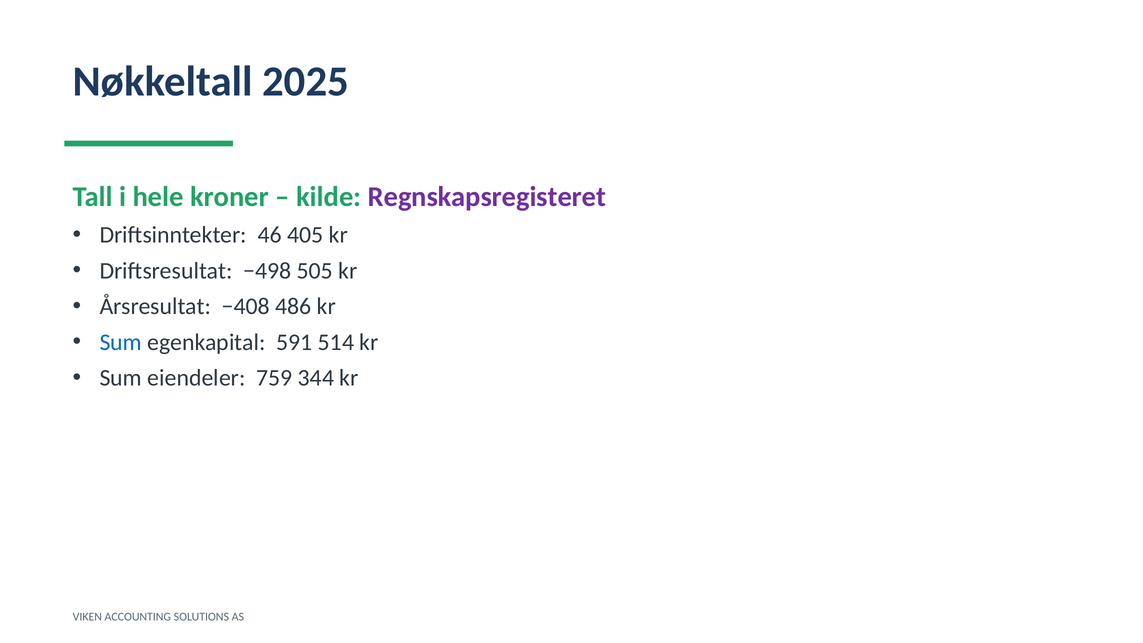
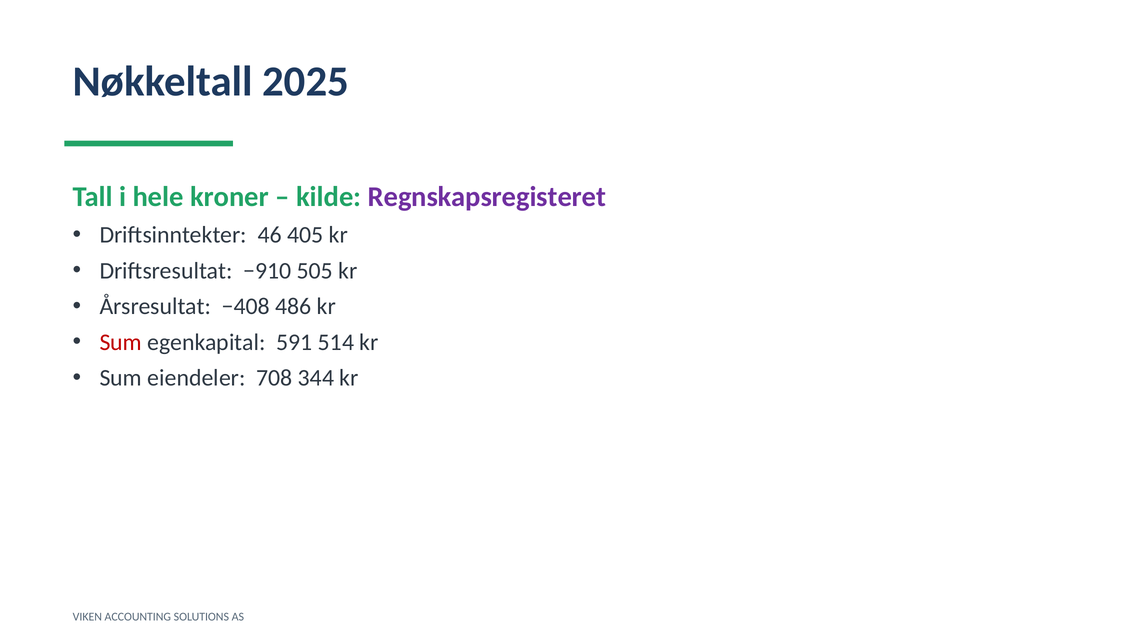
−498: −498 -> −910
Sum at (121, 342) colour: blue -> red
759: 759 -> 708
